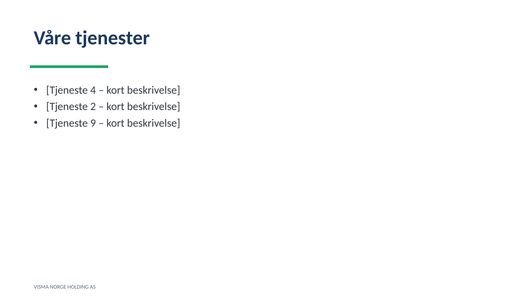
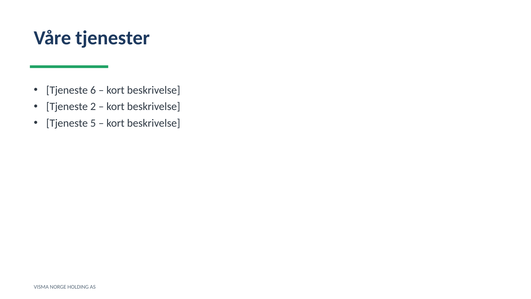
4: 4 -> 6
9: 9 -> 5
